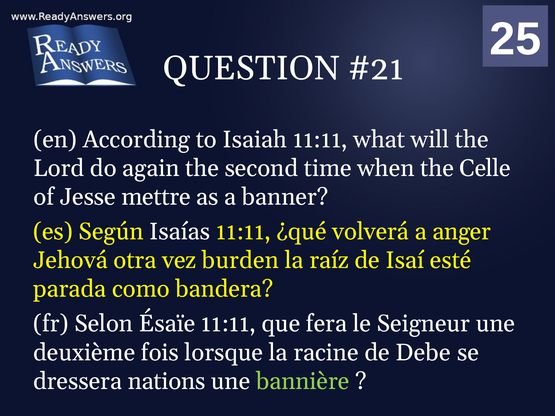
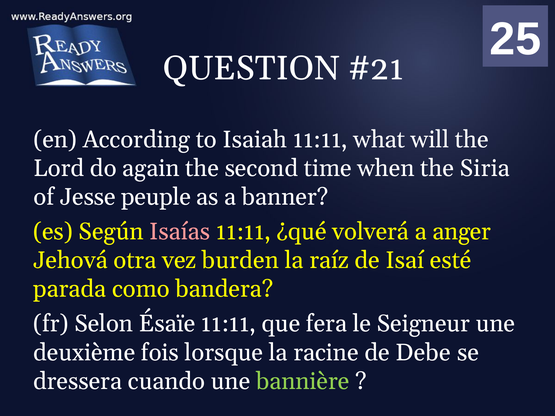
Celle: Celle -> Siria
mettre: mettre -> peuple
Isaías colour: white -> pink
nations: nations -> cuando
